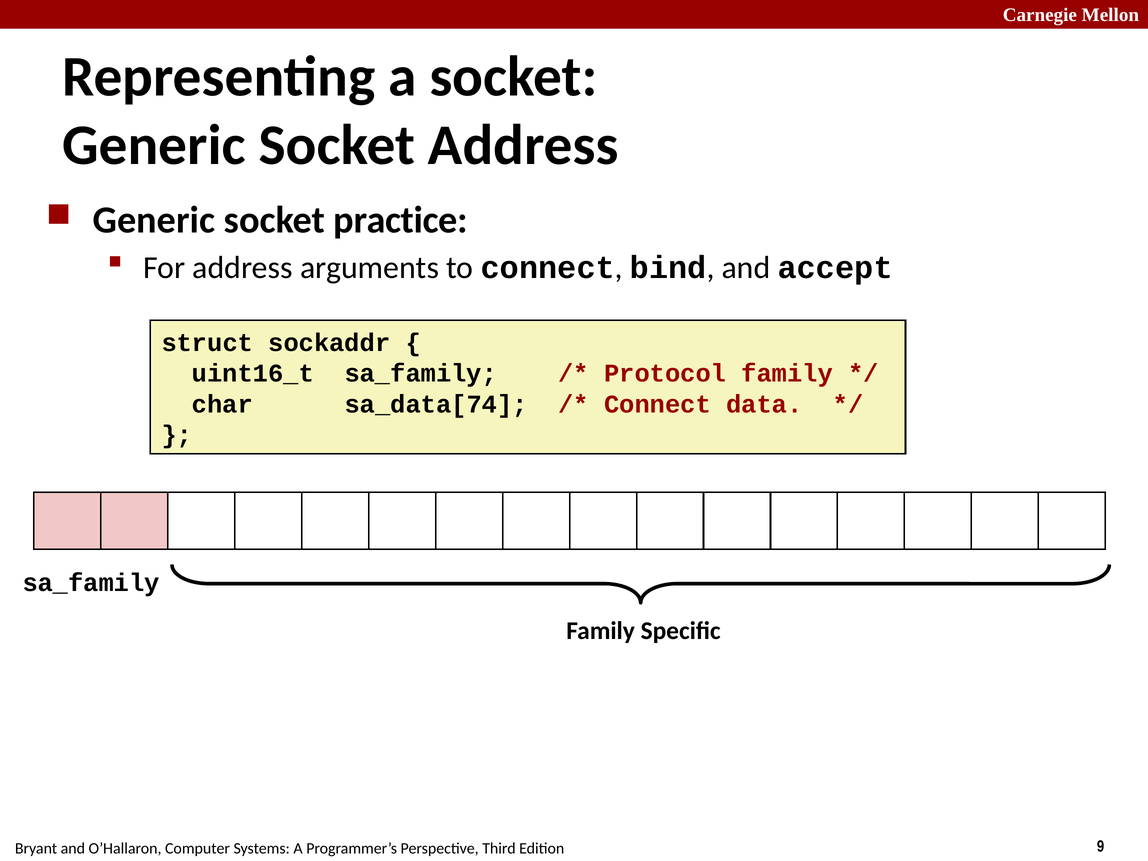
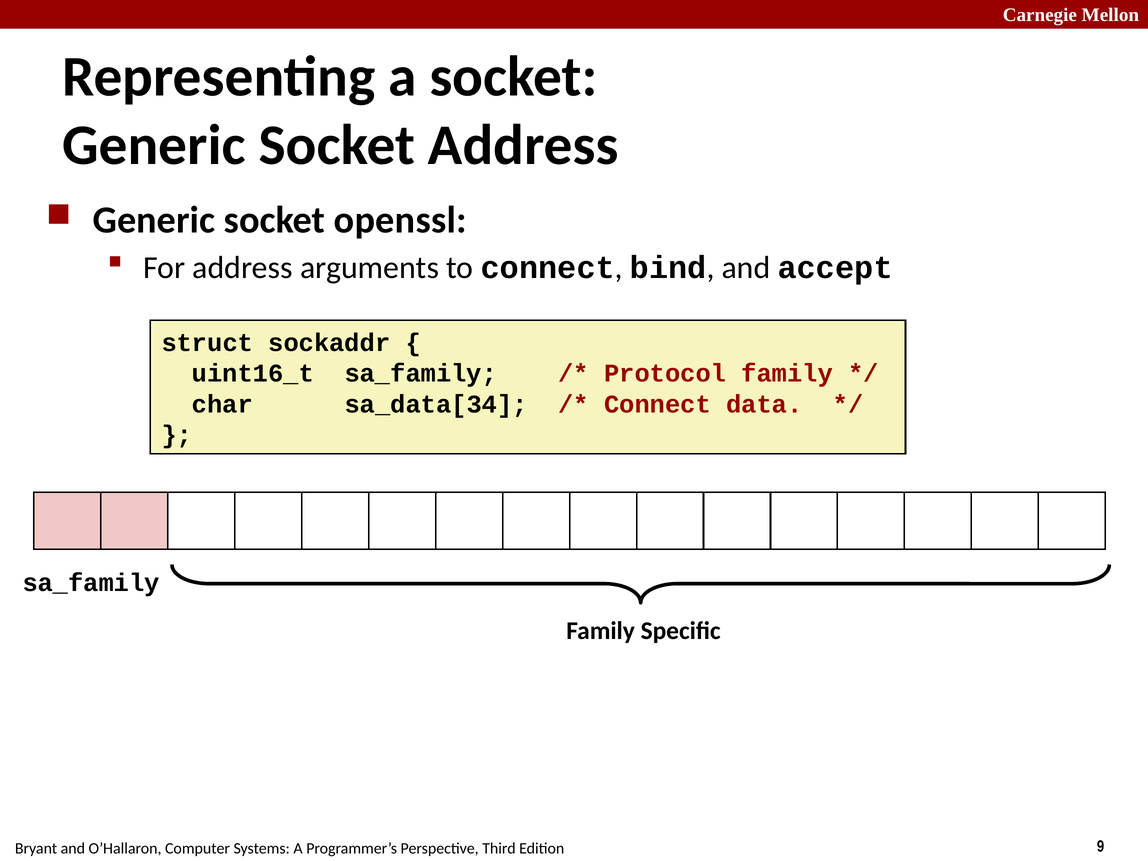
practice: practice -> openssl
sa_data[74: sa_data[74 -> sa_data[34
